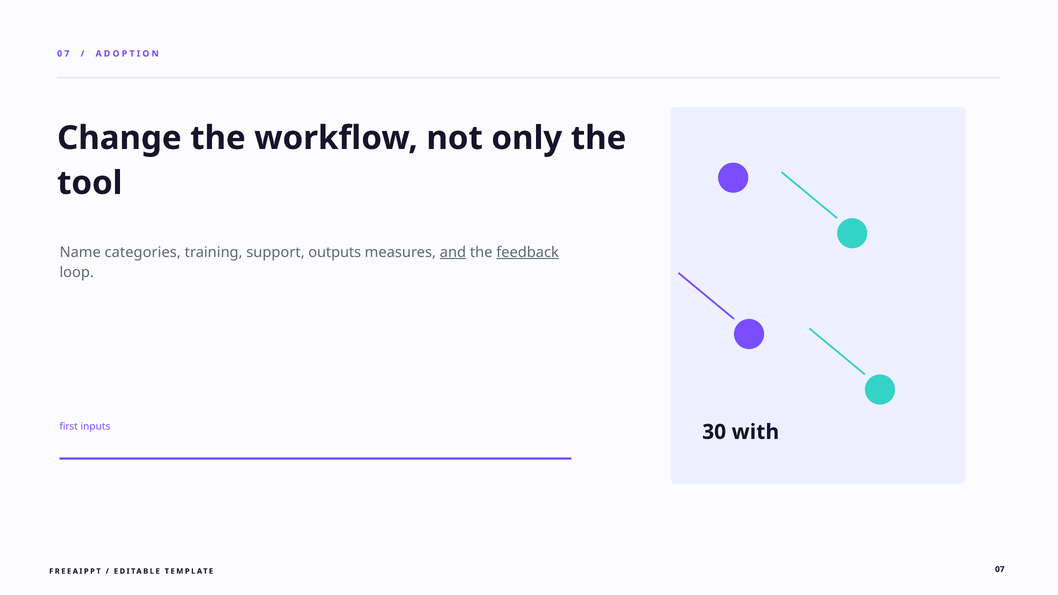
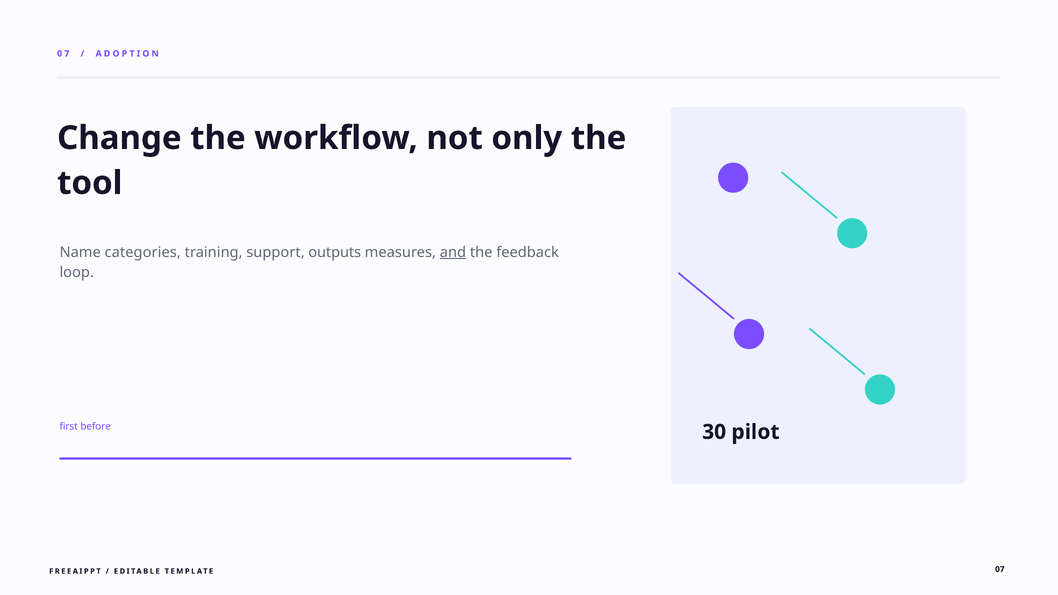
feedback underline: present -> none
inputs: inputs -> before
with: with -> pilot
